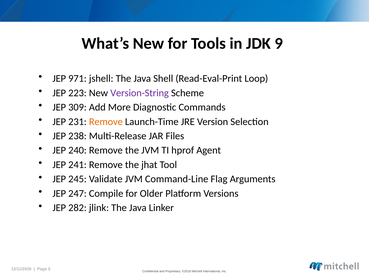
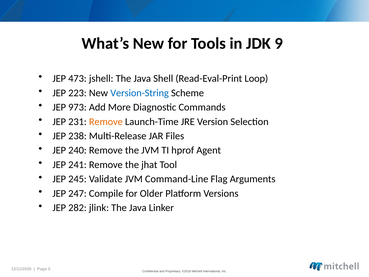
971: 971 -> 473
Version-String colour: purple -> blue
309: 309 -> 973
